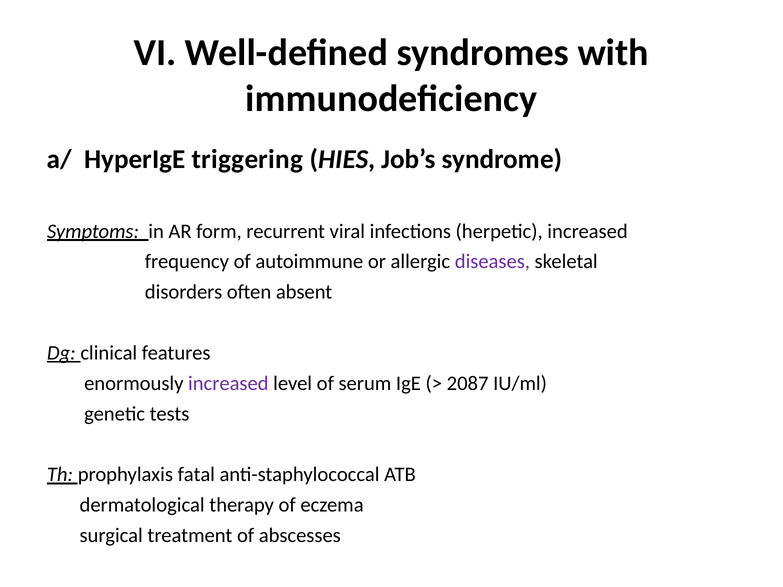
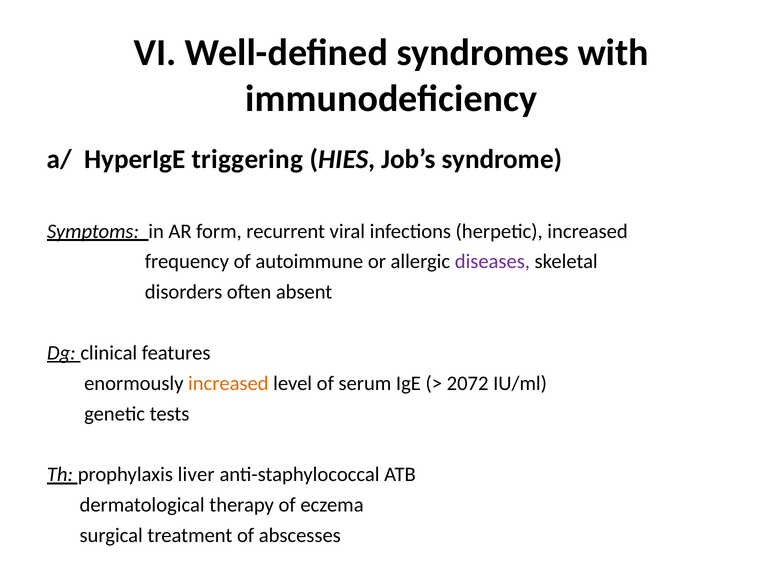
increased at (228, 383) colour: purple -> orange
2087: 2087 -> 2072
fatal: fatal -> liver
